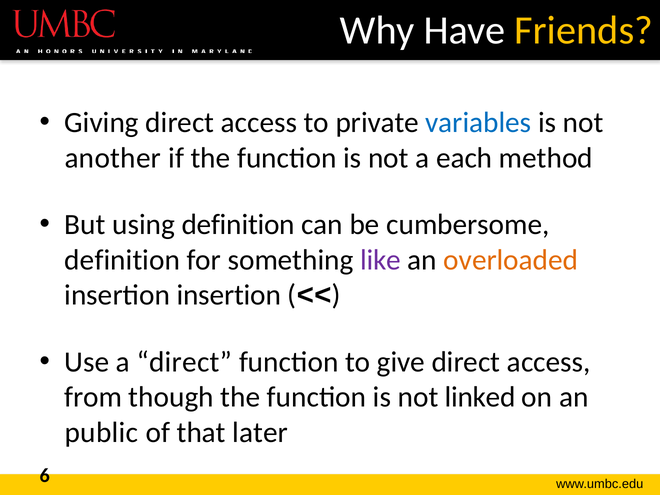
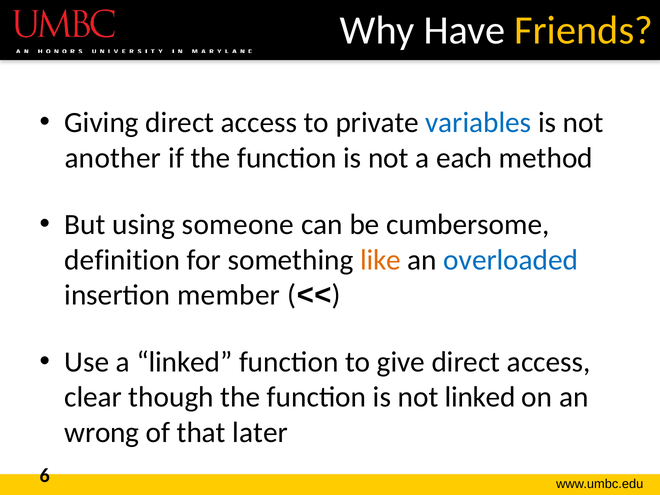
using definition: definition -> someone
like colour: purple -> orange
overloaded colour: orange -> blue
insertion insertion: insertion -> member
a direct: direct -> linked
from: from -> clear
public: public -> wrong
